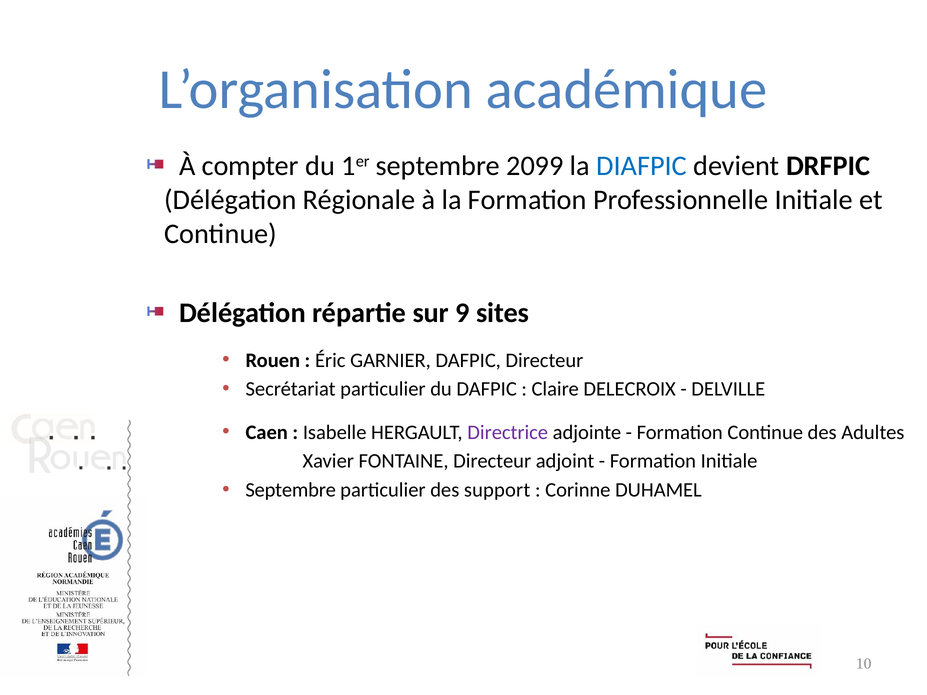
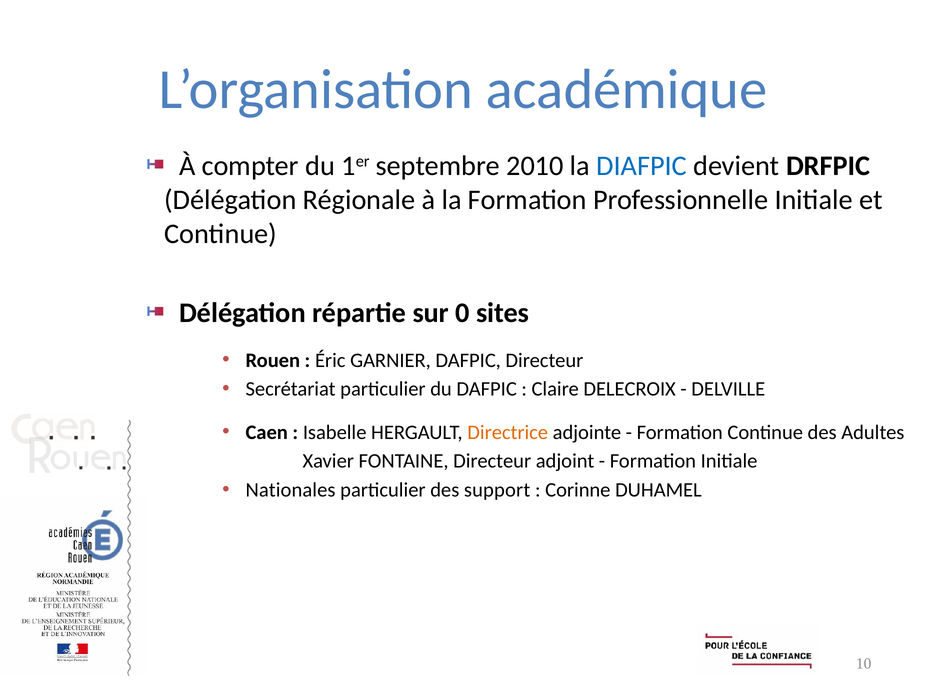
2099: 2099 -> 2010
9: 9 -> 0
Directrice colour: purple -> orange
Septembre at (291, 490): Septembre -> Nationales
